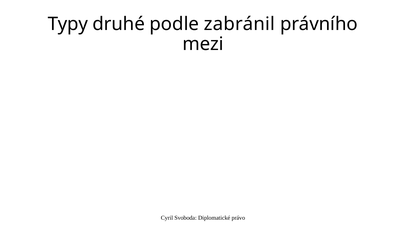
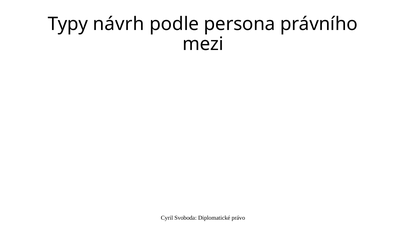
druhé: druhé -> návrh
zabránil: zabránil -> persona
